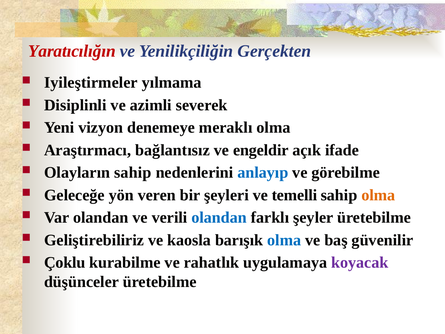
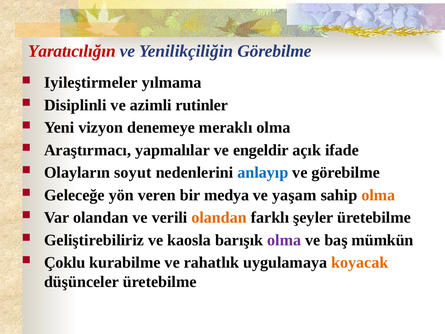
Yenilikçiliğin Gerçekten: Gerçekten -> Görebilme
severek: severek -> rutinler
bağlantısız: bağlantısız -> yapmalılar
Olayların sahip: sahip -> soyut
şeyleri: şeyleri -> medya
temelli: temelli -> yaşam
olandan at (219, 217) colour: blue -> orange
olma at (284, 240) colour: blue -> purple
güvenilir: güvenilir -> mümkün
koyacak colour: purple -> orange
